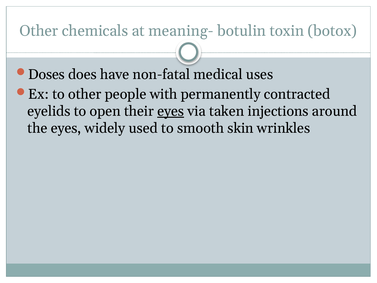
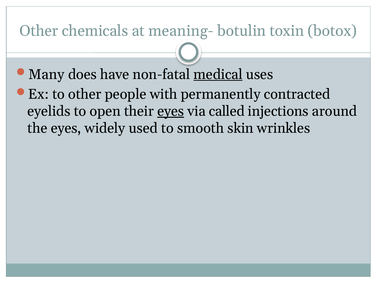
Doses: Doses -> Many
medical underline: none -> present
taken: taken -> called
